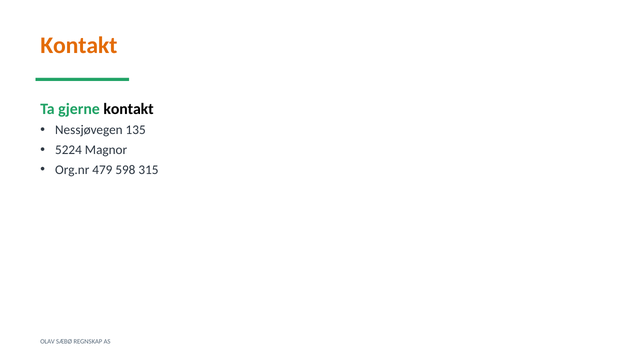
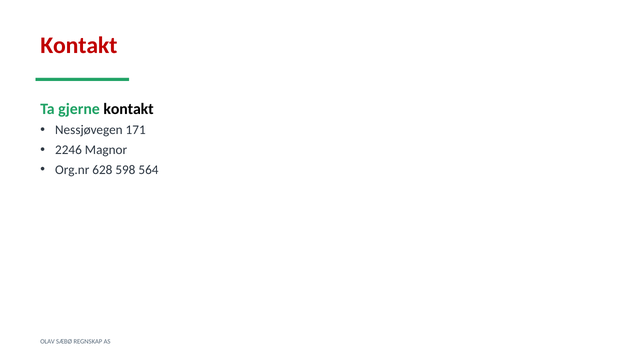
Kontakt at (79, 45) colour: orange -> red
135: 135 -> 171
5224: 5224 -> 2246
479: 479 -> 628
315: 315 -> 564
